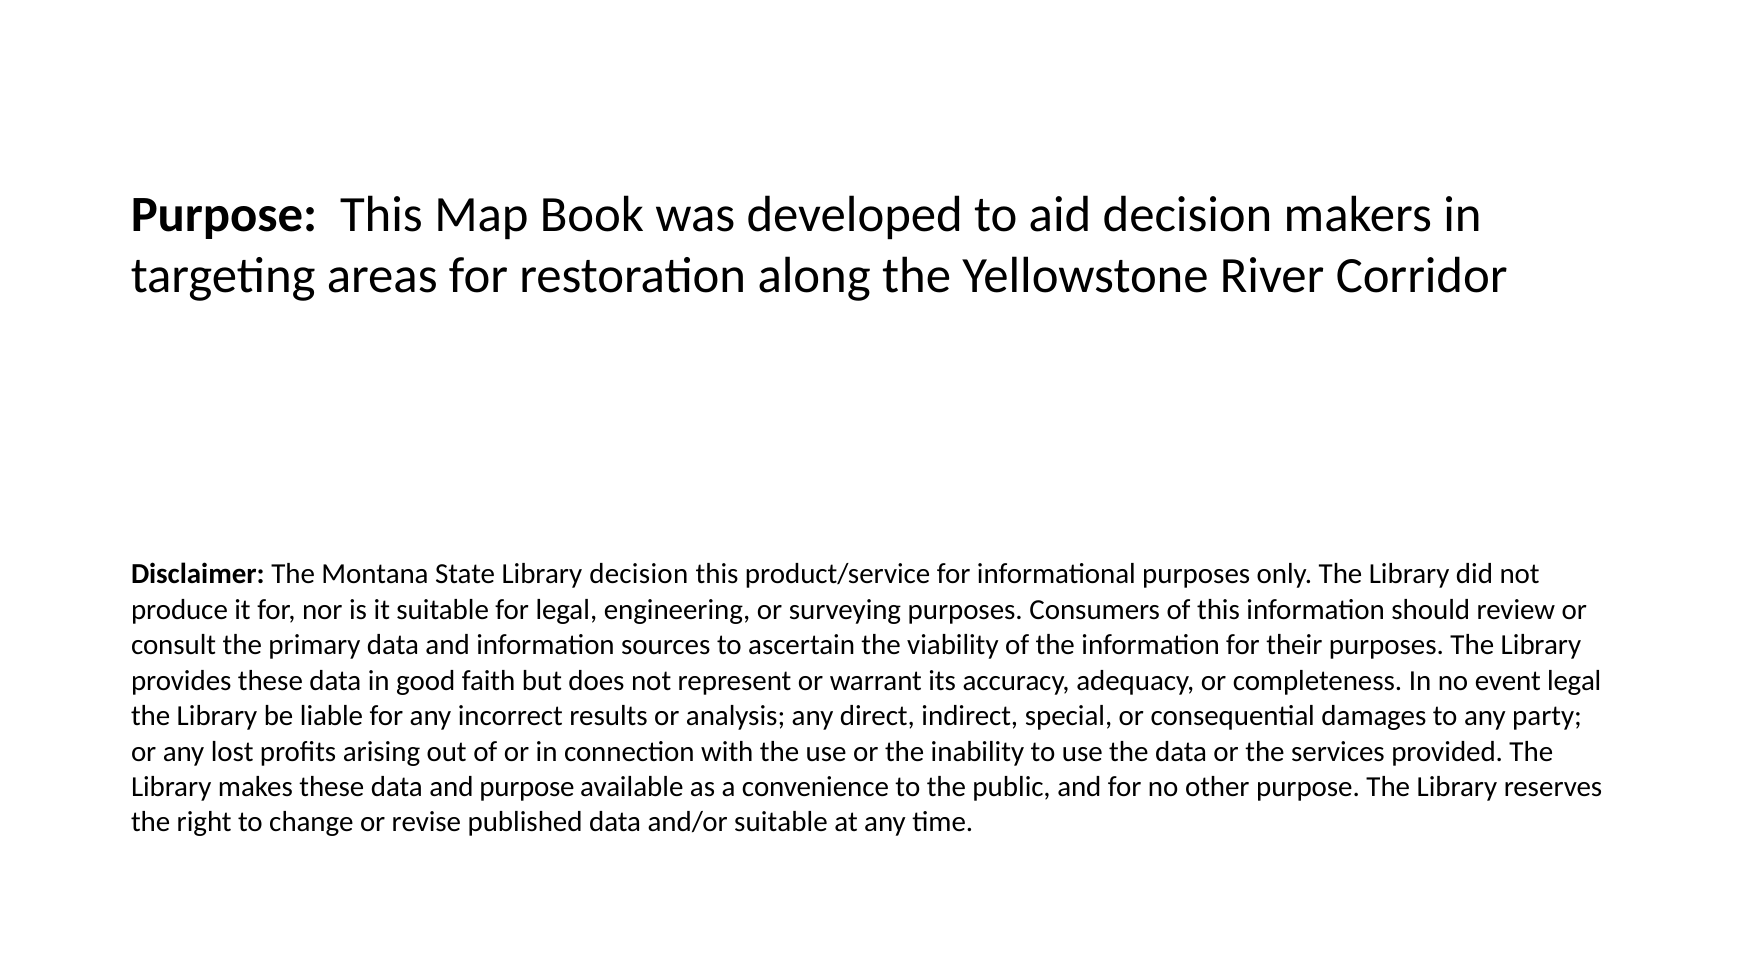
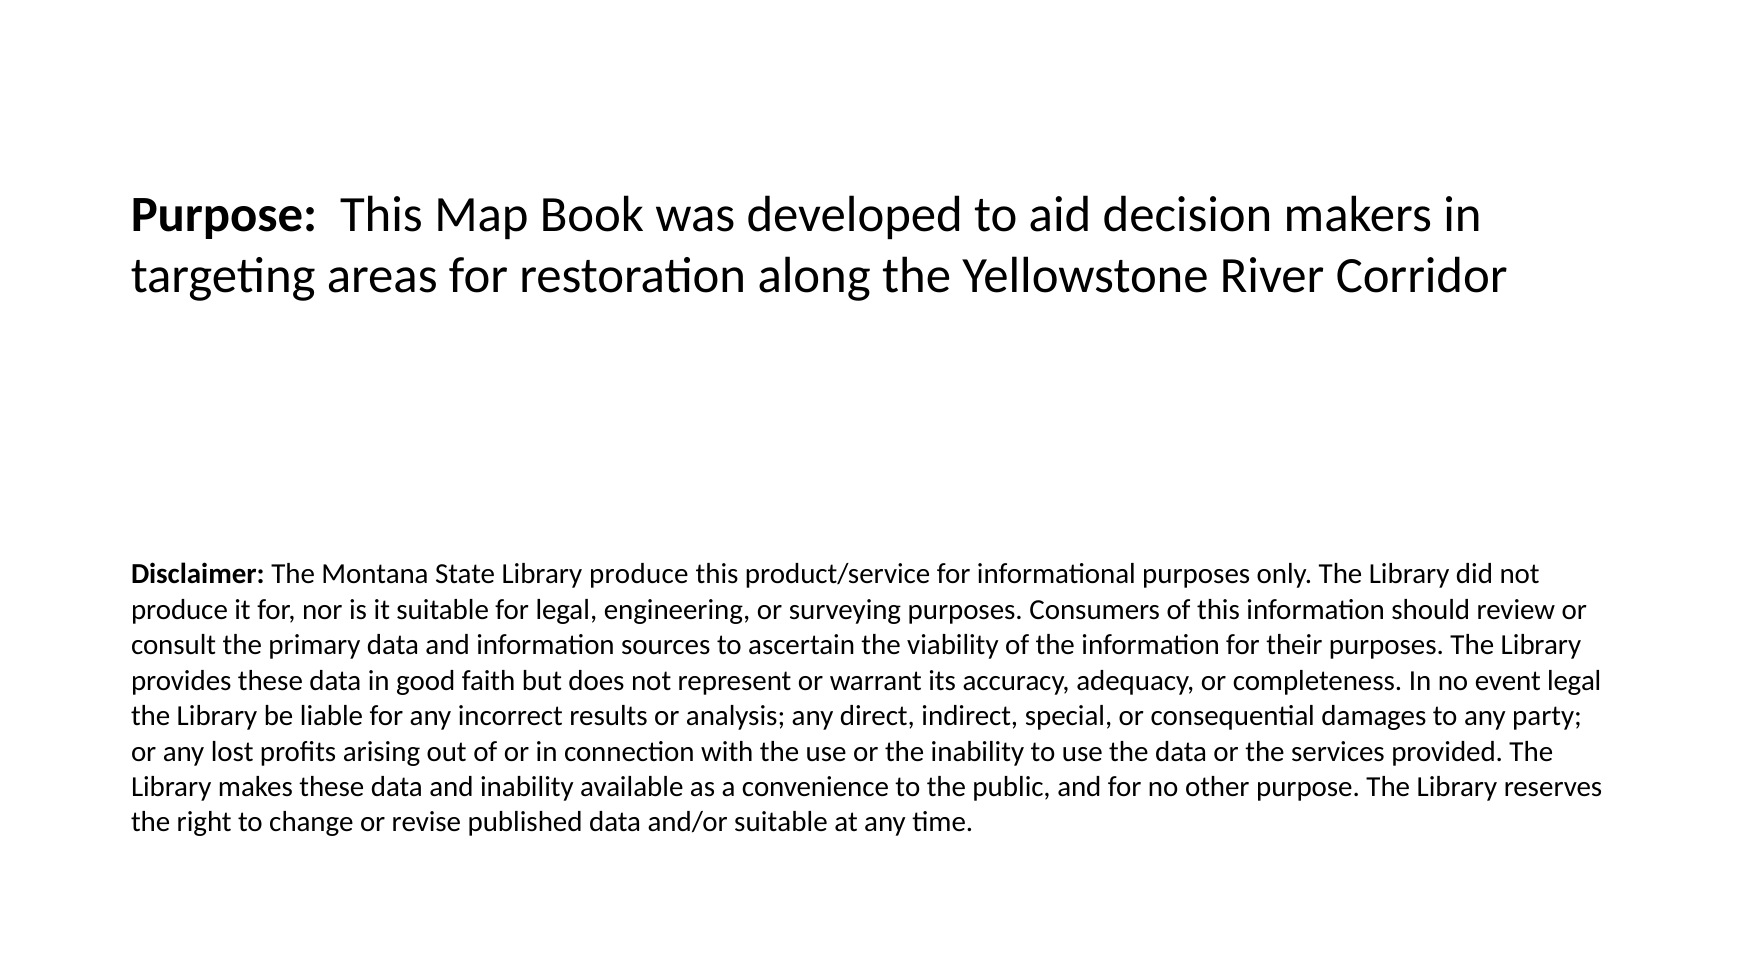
Library decision: decision -> produce
and purpose: purpose -> inability
